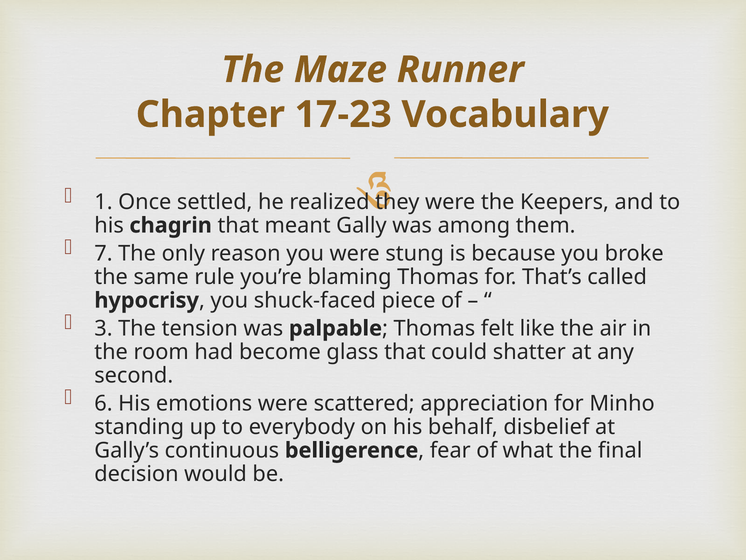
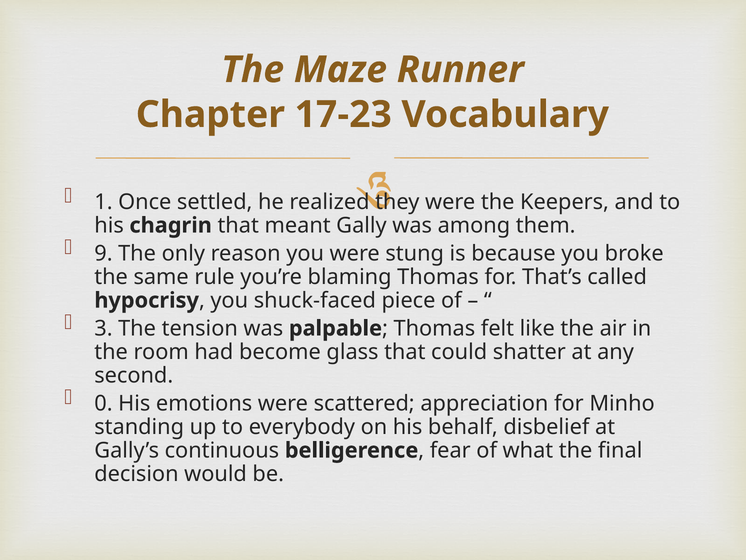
7: 7 -> 9
6: 6 -> 0
